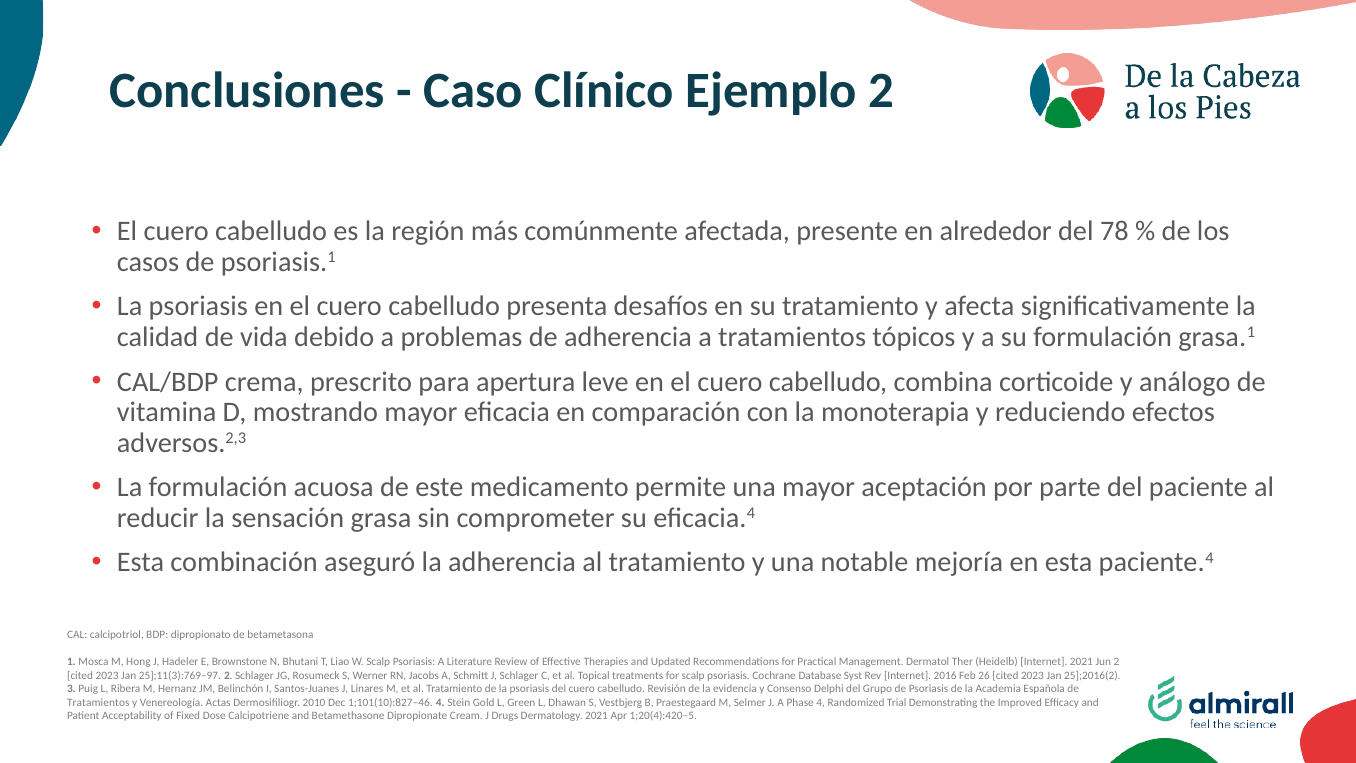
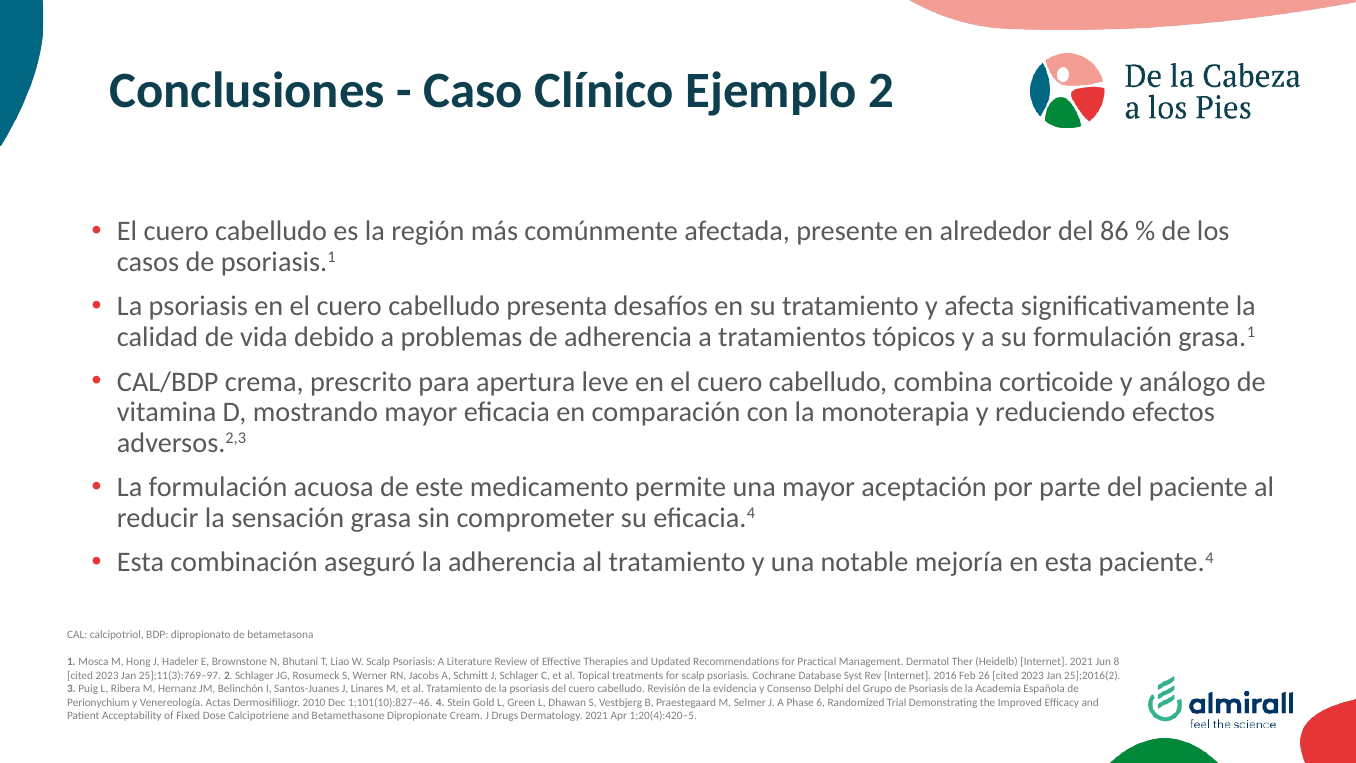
78: 78 -> 86
Jun 2: 2 -> 8
Tratamientos at (98, 702): Tratamientos -> Perionychium
Phase 4: 4 -> 6
